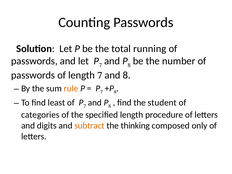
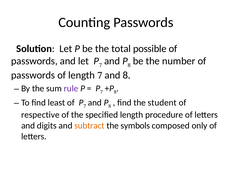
running: running -> possible
rule colour: orange -> purple
categories: categories -> respective
thinking: thinking -> symbols
